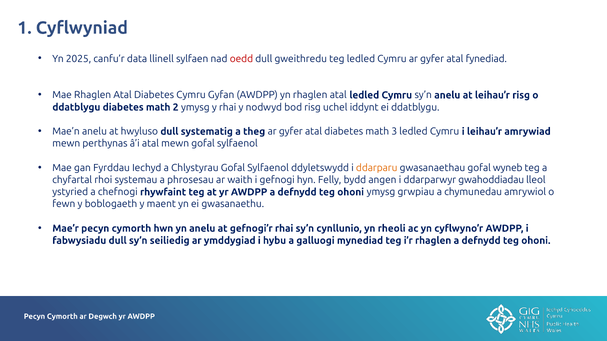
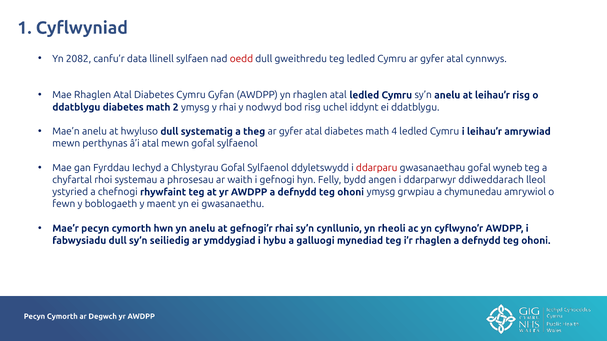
2025: 2025 -> 2082
fynediad: fynediad -> cynnwys
3: 3 -> 4
ddarparu colour: orange -> red
gwahoddiadau: gwahoddiadau -> ddiweddarach
